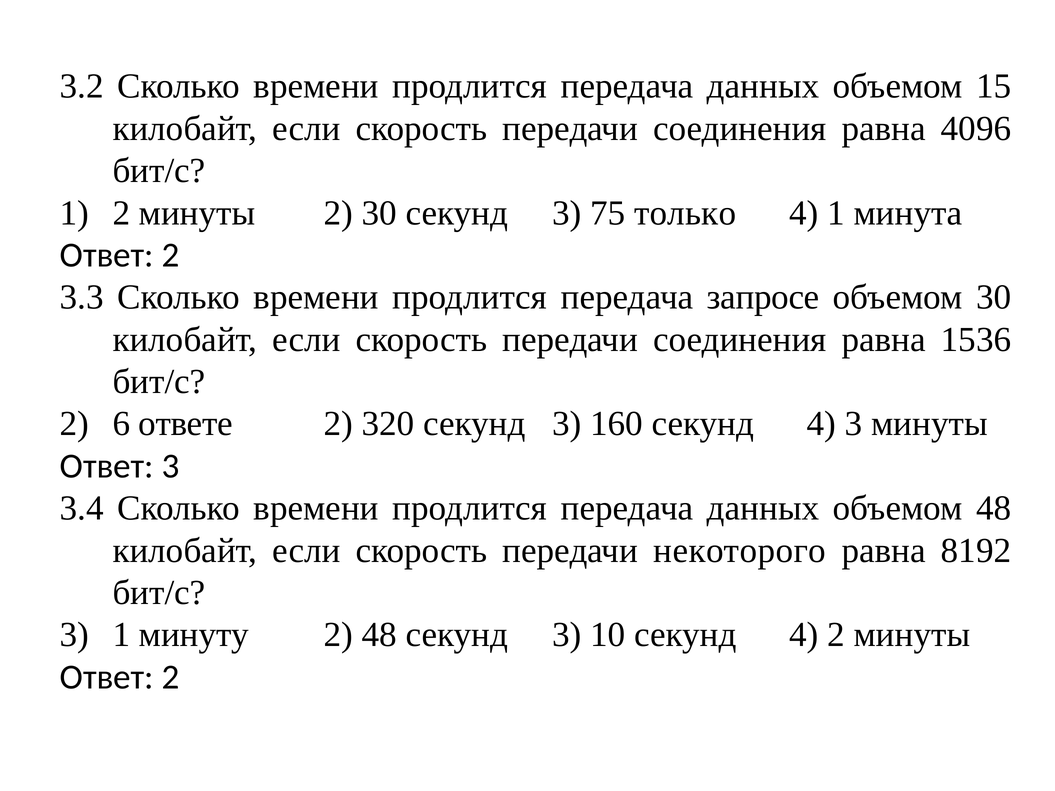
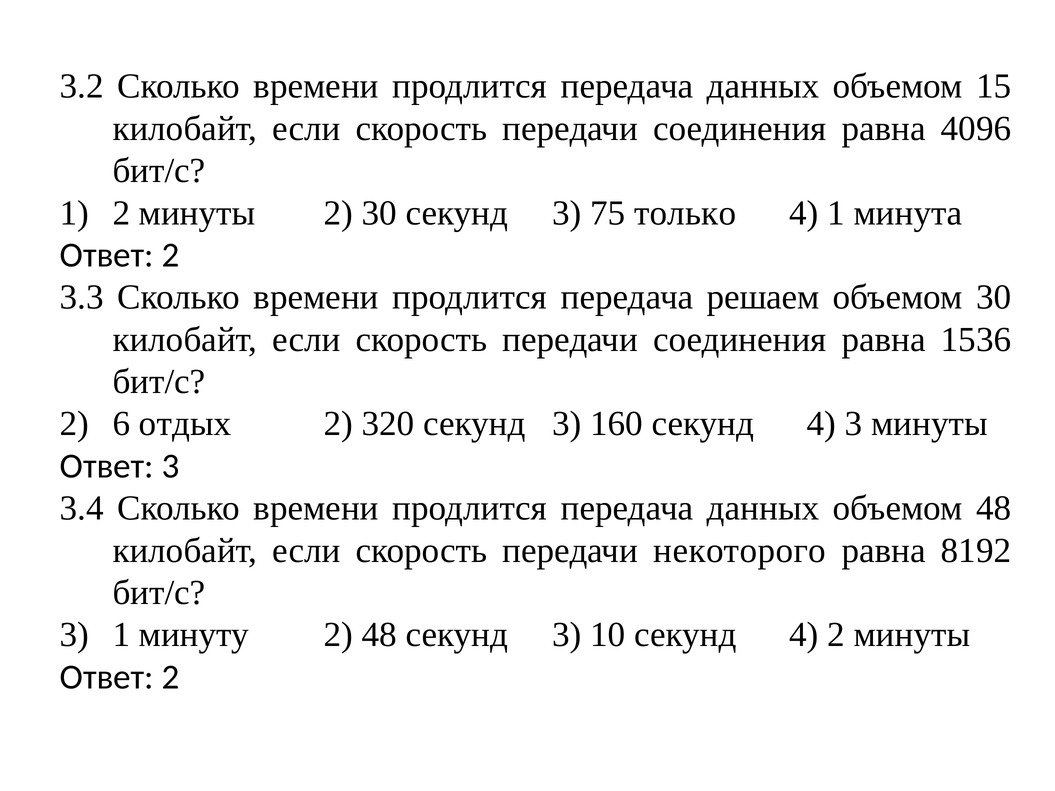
запросе: запросе -> решаем
ответе: ответе -> отдых
